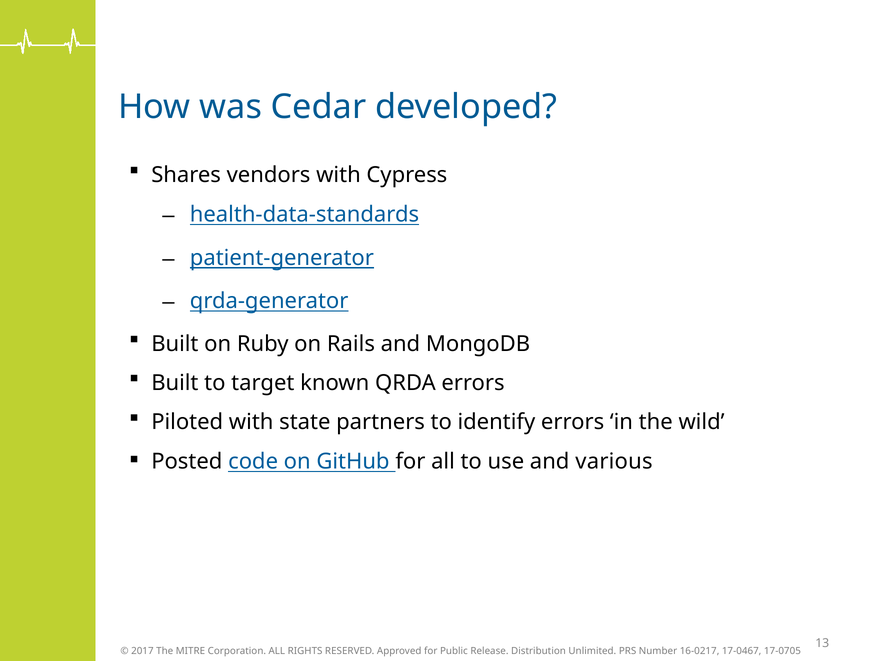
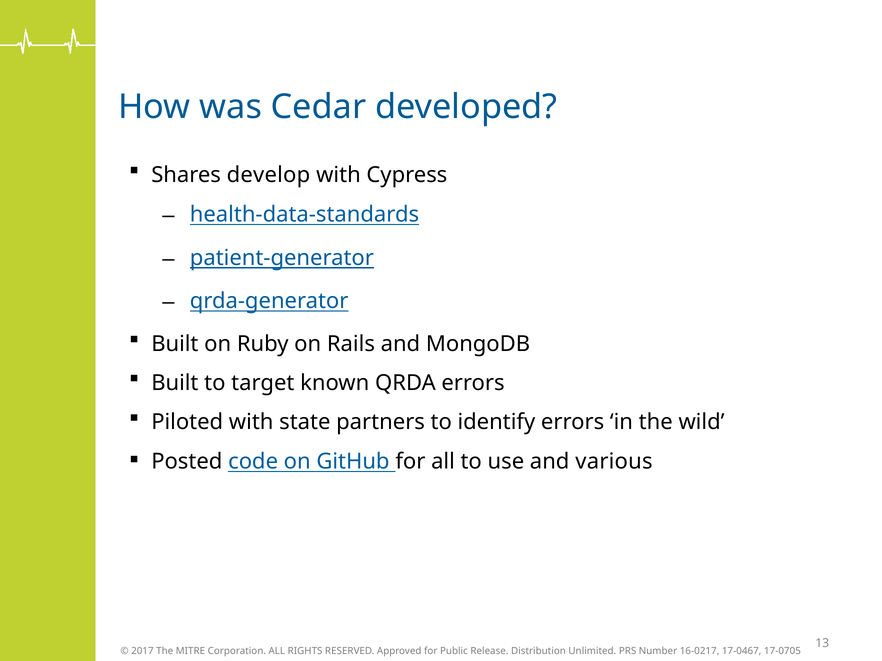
vendors: vendors -> develop
